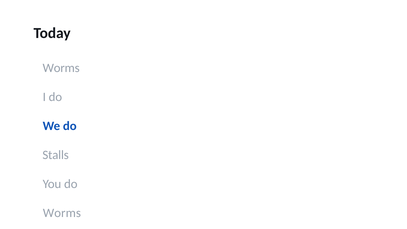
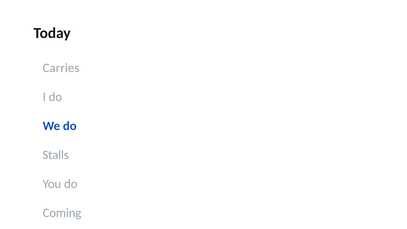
Worms at (61, 68): Worms -> Carries
Worms at (62, 213): Worms -> Coming
